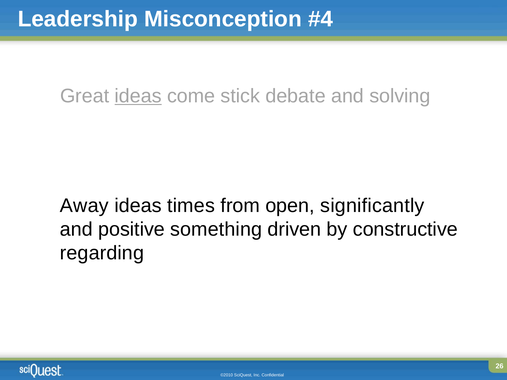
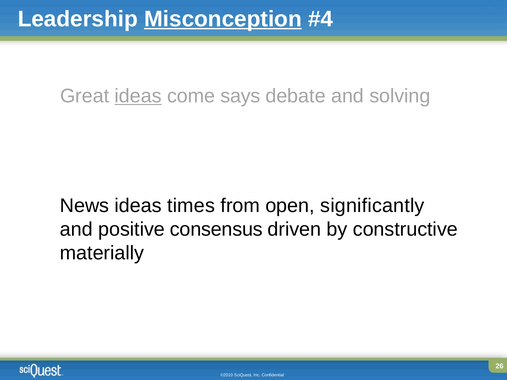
Misconception underline: none -> present
stick: stick -> says
Away: Away -> News
something: something -> consensus
regarding: regarding -> materially
